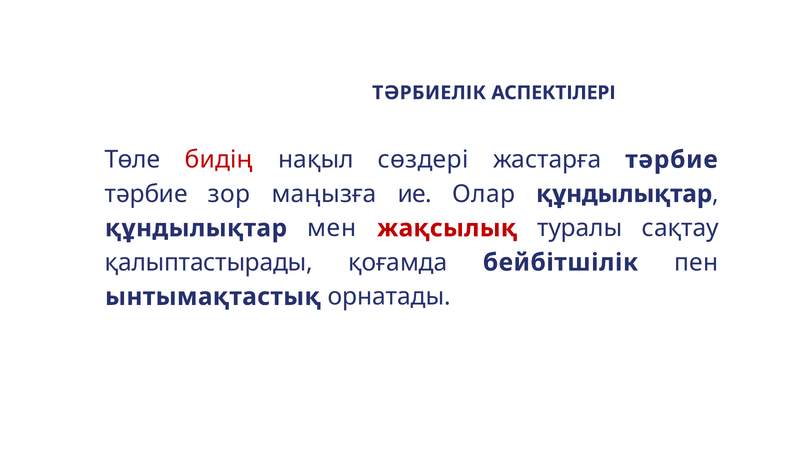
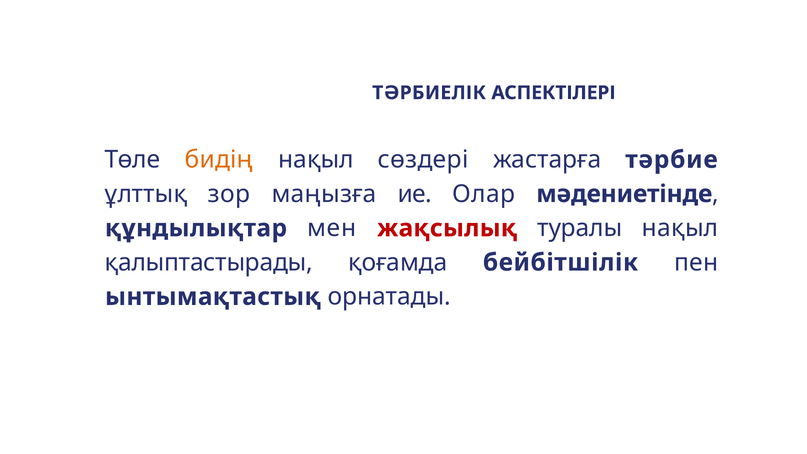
бидің colour: red -> orange
тәрбие at (146, 194): тәрбие -> ұлттық
Олар құндылықтар: құндылықтар -> мәдениетінде
туралы сақтау: сақтау -> нақыл
